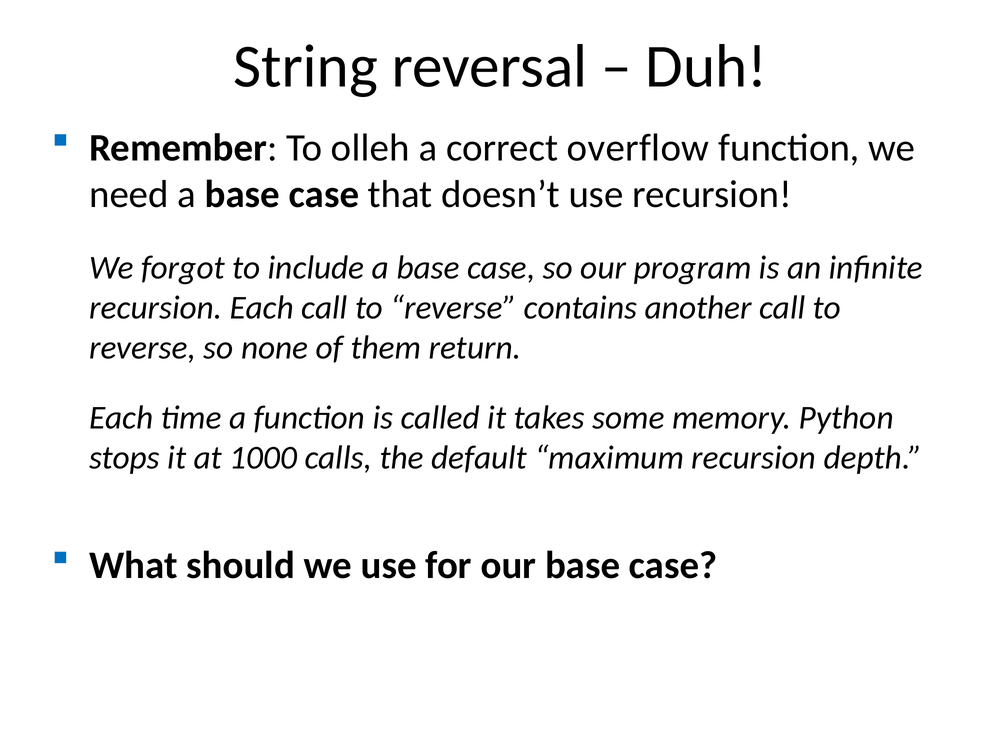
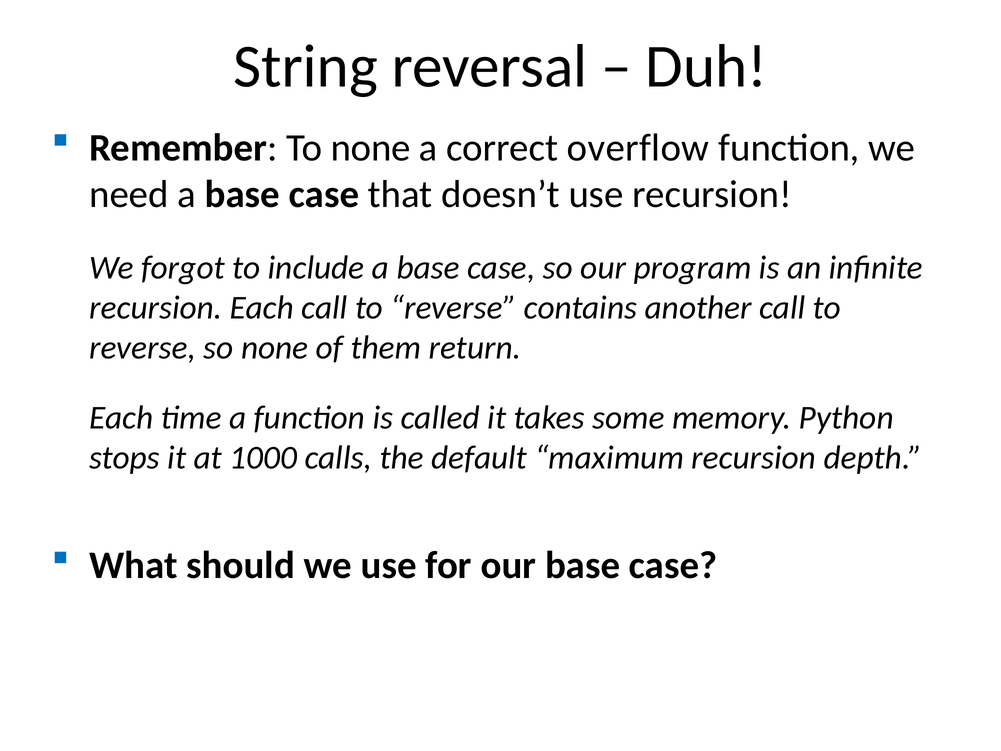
To olleh: olleh -> none
